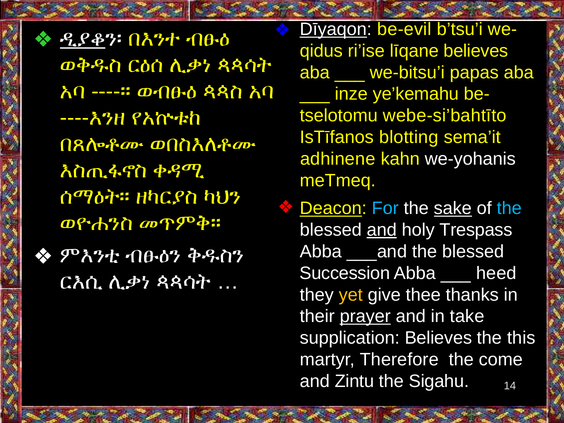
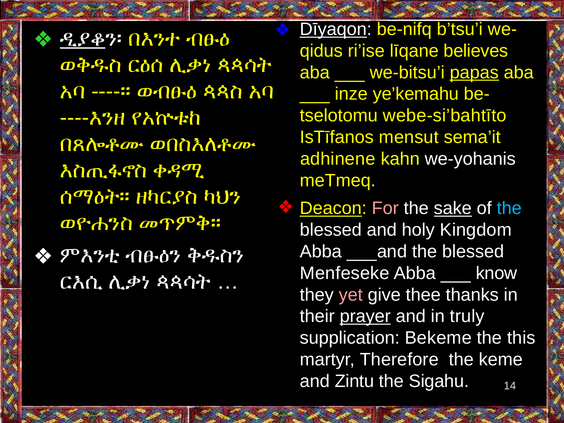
be-evil: be-evil -> be-nifq
papas underline: none -> present
blotting: blotting -> mensut
For colour: light blue -> pink
and at (382, 230) underline: present -> none
Trespass: Trespass -> Kingdom
Succession: Succession -> Menfeseke
heed: heed -> know
yet colour: yellow -> pink
take: take -> truly
supplication Believes: Believes -> Bekeme
come: come -> keme
